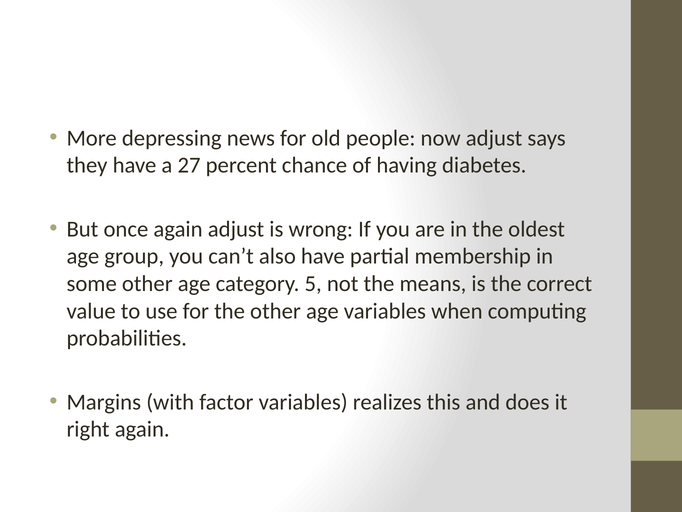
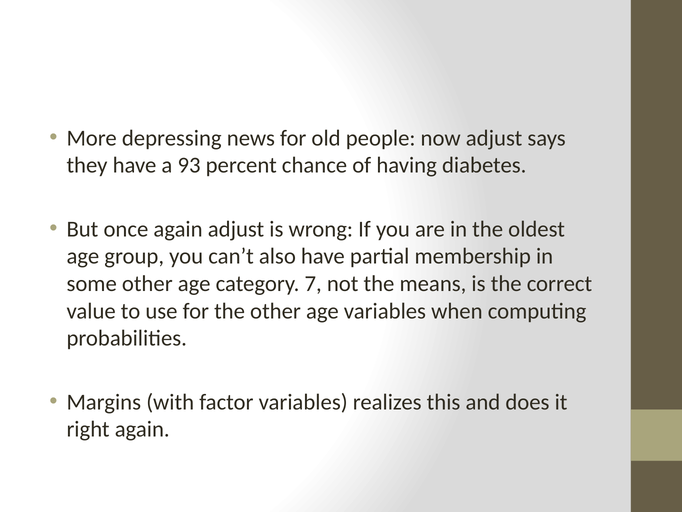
27: 27 -> 93
5: 5 -> 7
